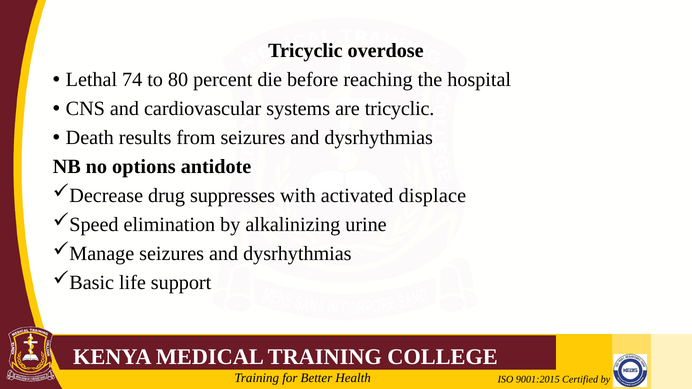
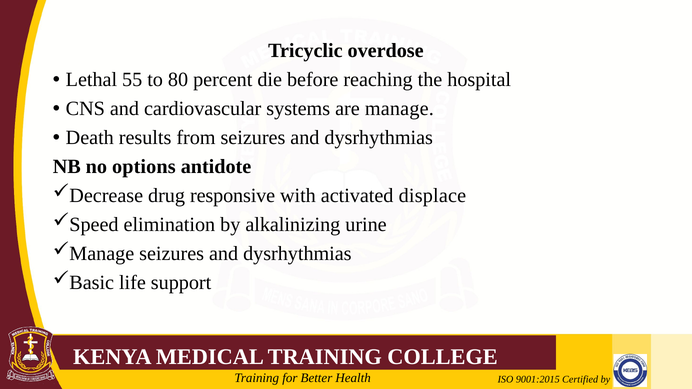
74: 74 -> 55
are tricyclic: tricyclic -> manage
suppresses: suppresses -> responsive
